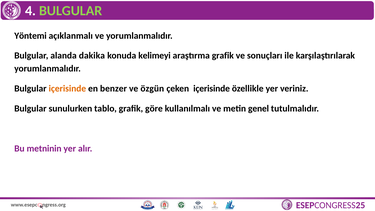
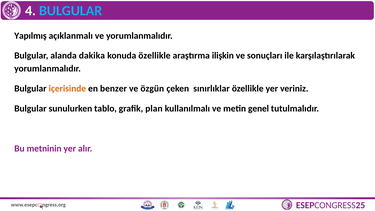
BULGULAR at (71, 11) colour: light green -> light blue
Yöntemi: Yöntemi -> Yapılmış
konuda kelimeyi: kelimeyi -> özellikle
araştırma grafik: grafik -> ilişkin
çeken içerisinde: içerisinde -> sınırlıklar
göre: göre -> plan
